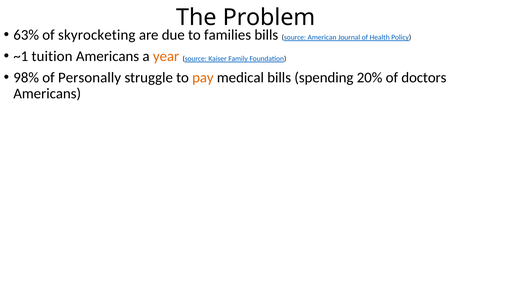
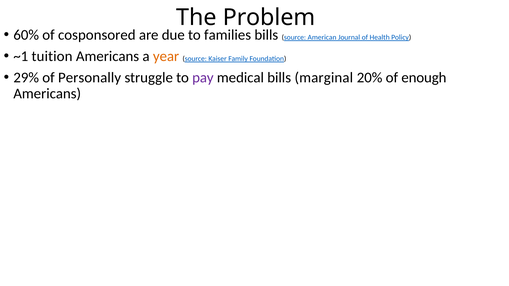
63%: 63% -> 60%
skyrocketing: skyrocketing -> cosponsored
98%: 98% -> 29%
pay colour: orange -> purple
spending: spending -> marginal
doctors: doctors -> enough
